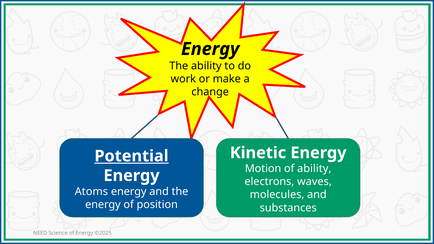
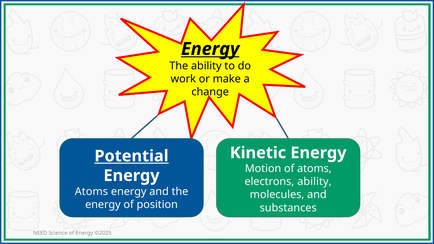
Energy at (210, 49) underline: none -> present
of ability: ability -> atoms
electrons waves: waves -> ability
